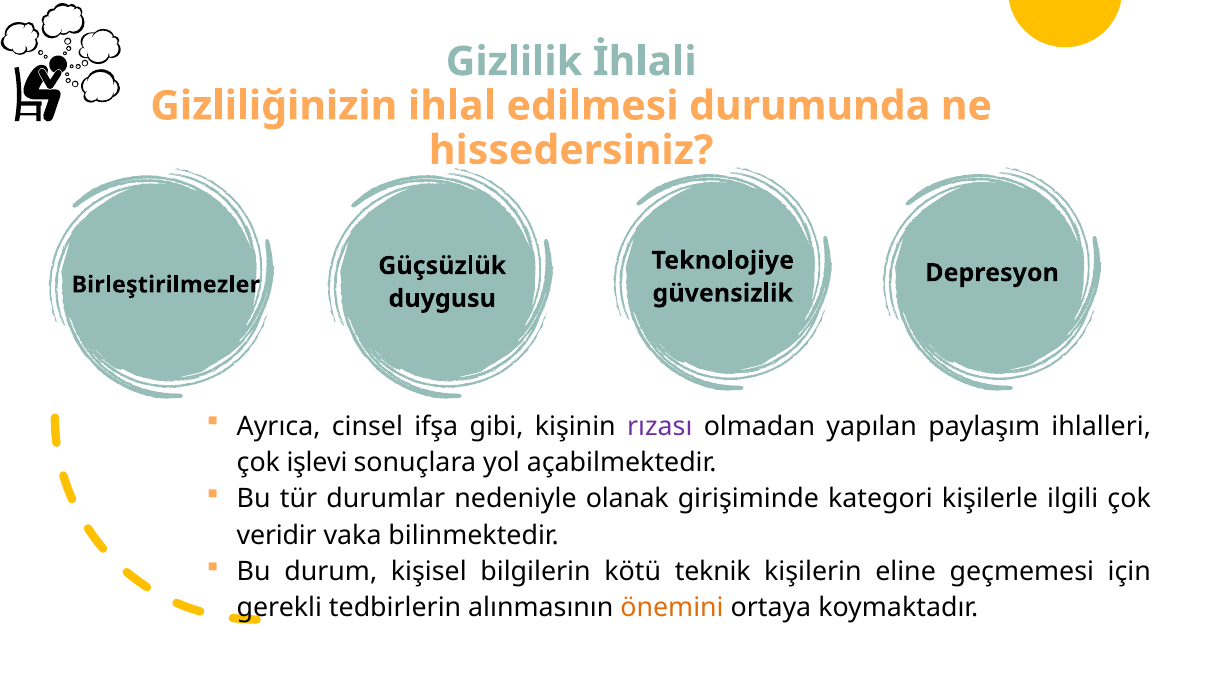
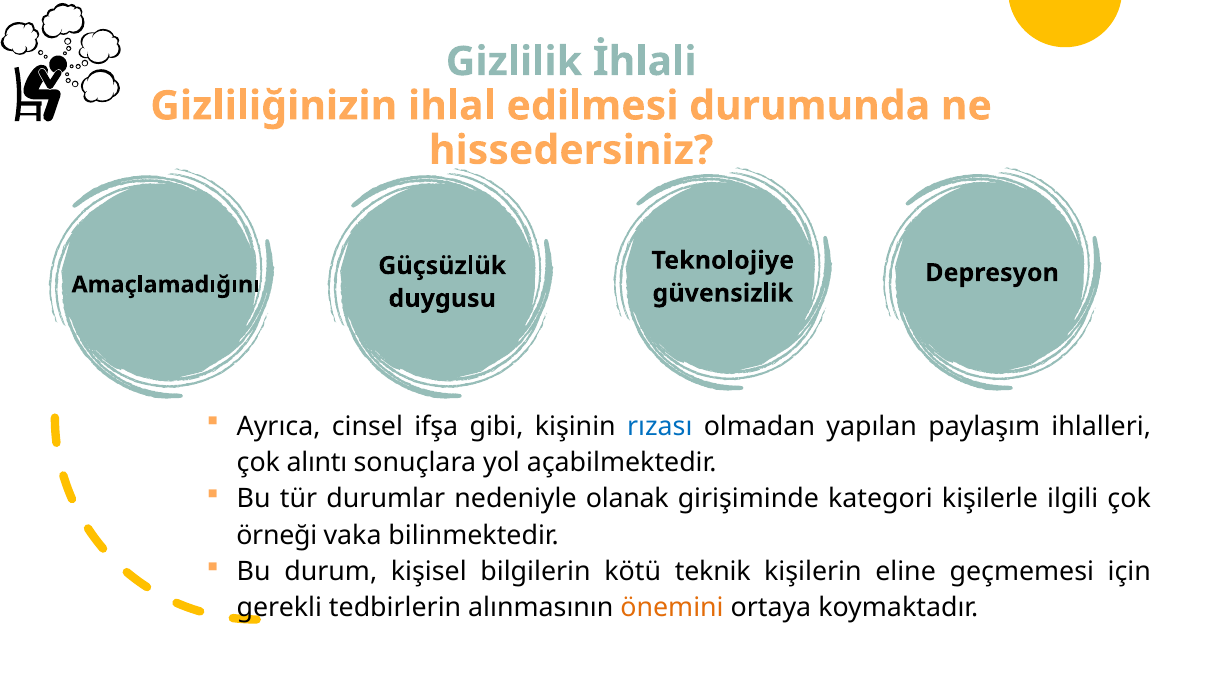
Birleştirilmezler: Birleştirilmezler -> Amaçlamadığını
rızası colour: purple -> blue
işlevi: işlevi -> alıntı
veridir: veridir -> örneği
